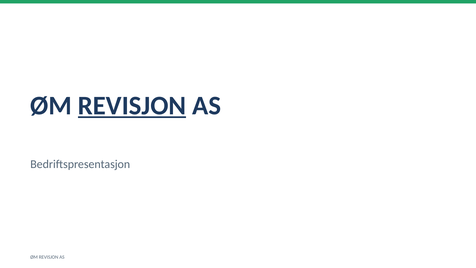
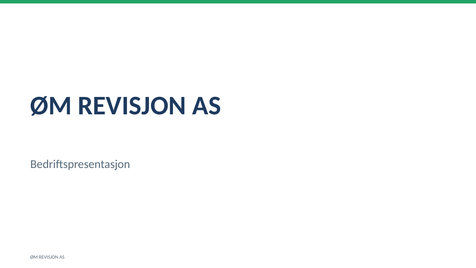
REVISJON at (132, 106) underline: present -> none
